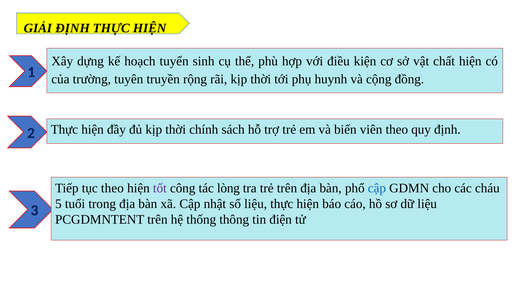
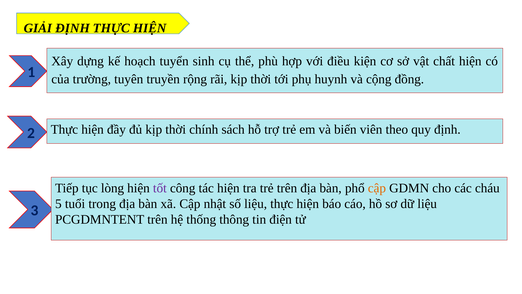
tục theo: theo -> lòng
tác lòng: lòng -> hiện
cập at (377, 188) colour: blue -> orange
